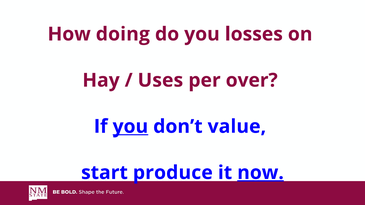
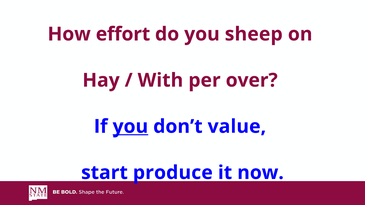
doing: doing -> effort
losses: losses -> sheep
Uses: Uses -> With
now underline: present -> none
